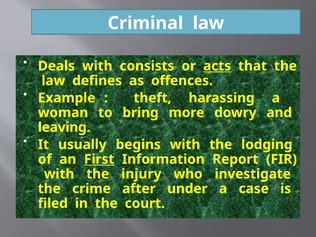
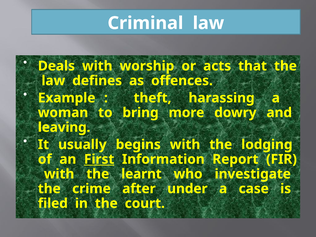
consists: consists -> worship
acts underline: present -> none
injury: injury -> learnt
